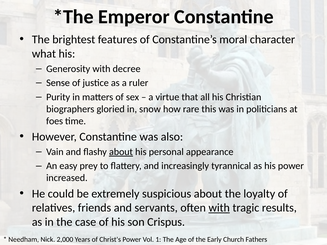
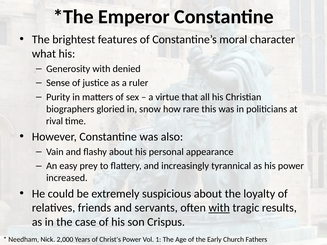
decree: decree -> denied
foes: foes -> rival
about at (121, 152) underline: present -> none
